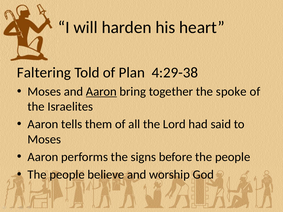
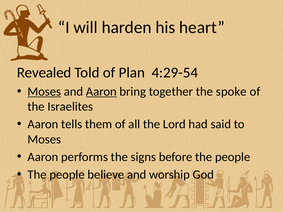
Faltering: Faltering -> Revealed
4:29-38: 4:29-38 -> 4:29-54
Moses at (44, 92) underline: none -> present
